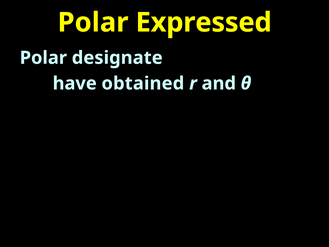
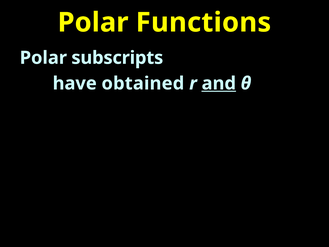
Expressed: Expressed -> Functions
designate: designate -> subscripts
and underline: none -> present
